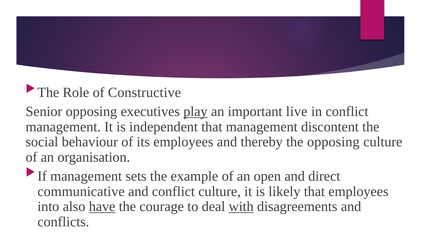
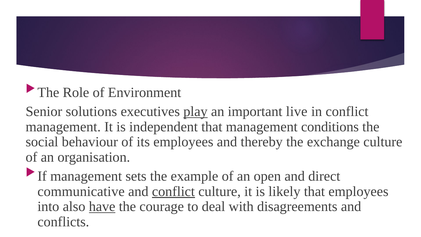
Constructive: Constructive -> Environment
Senior opposing: opposing -> solutions
discontent: discontent -> conditions
the opposing: opposing -> exchange
conflict at (173, 191) underline: none -> present
with underline: present -> none
